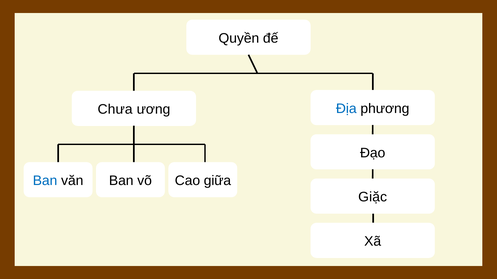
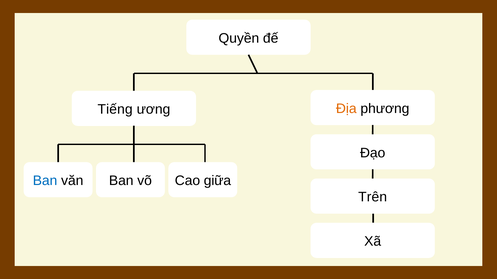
Chưa: Chưa -> Tiếng
Địa colour: blue -> orange
Giặc: Giặc -> Trên
